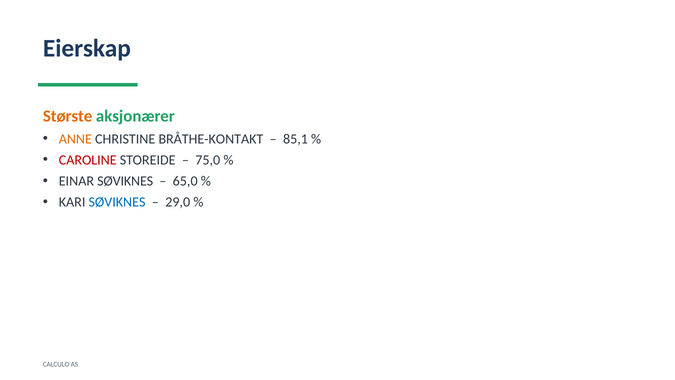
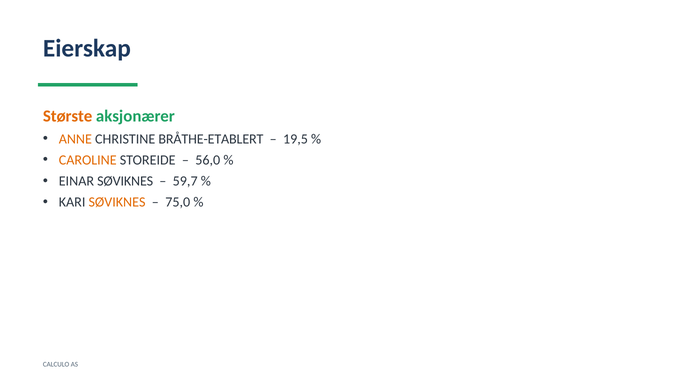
BRÅTHE-KONTAKT: BRÅTHE-KONTAKT -> BRÅTHE-ETABLERT
85,1: 85,1 -> 19,5
CAROLINE colour: red -> orange
75,0: 75,0 -> 56,0
65,0: 65,0 -> 59,7
SØVIKNES at (117, 202) colour: blue -> orange
29,0: 29,0 -> 75,0
